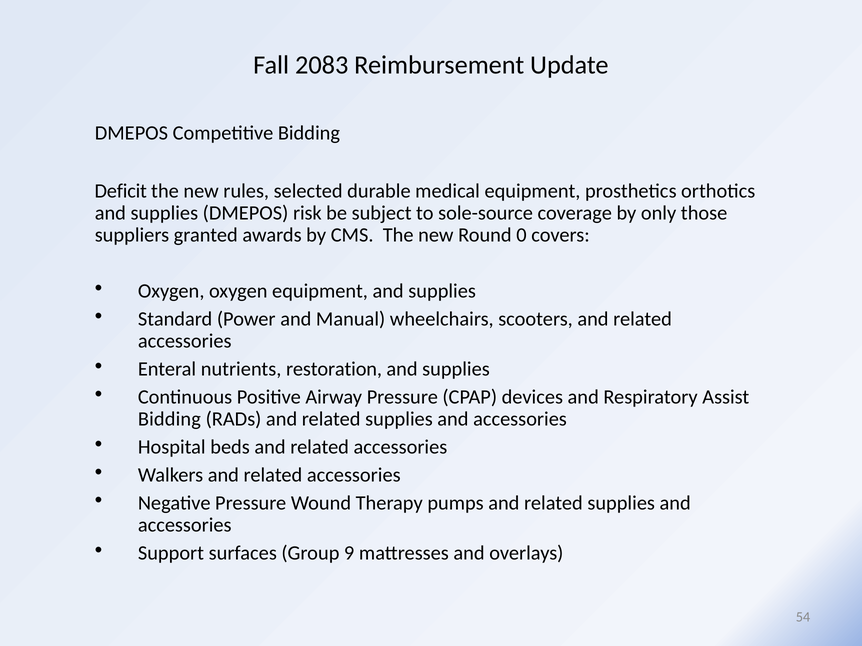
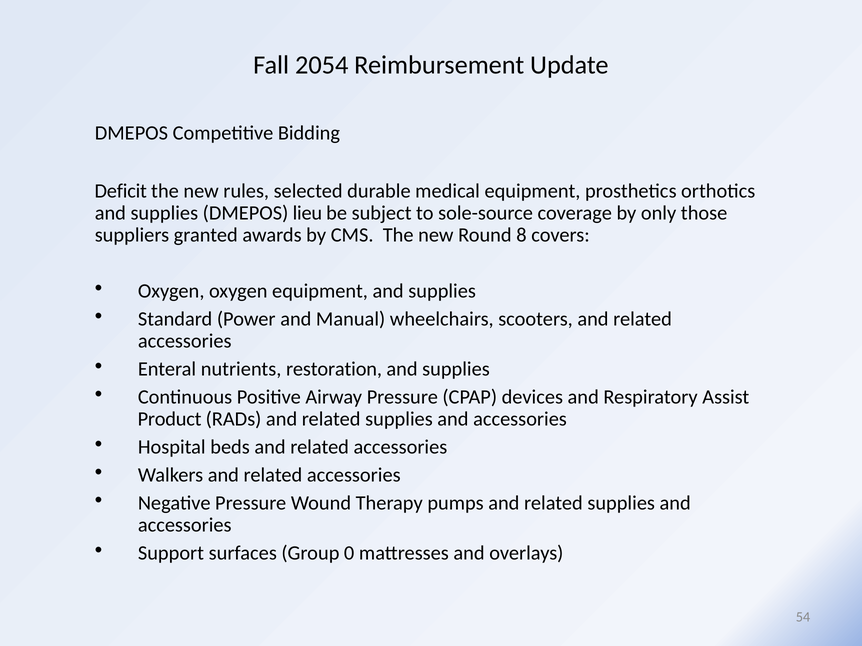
2083: 2083 -> 2054
risk: risk -> lieu
0: 0 -> 8
Bidding at (169, 420): Bidding -> Product
9: 9 -> 0
